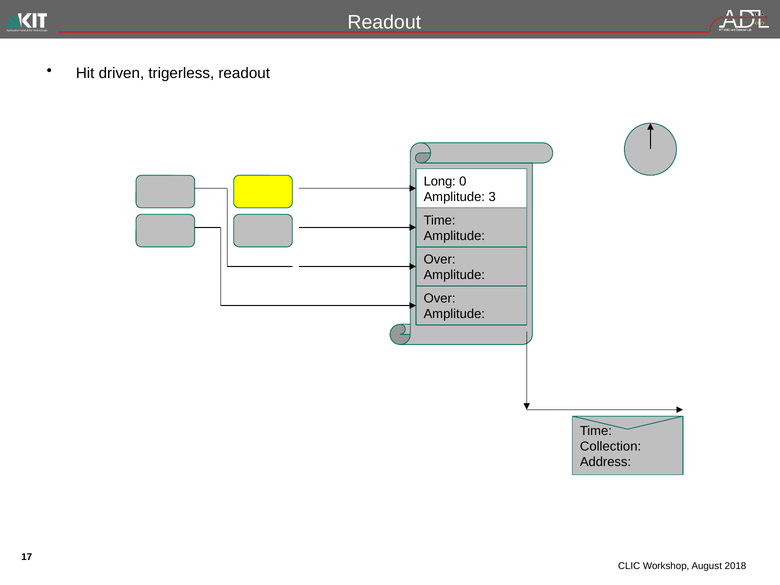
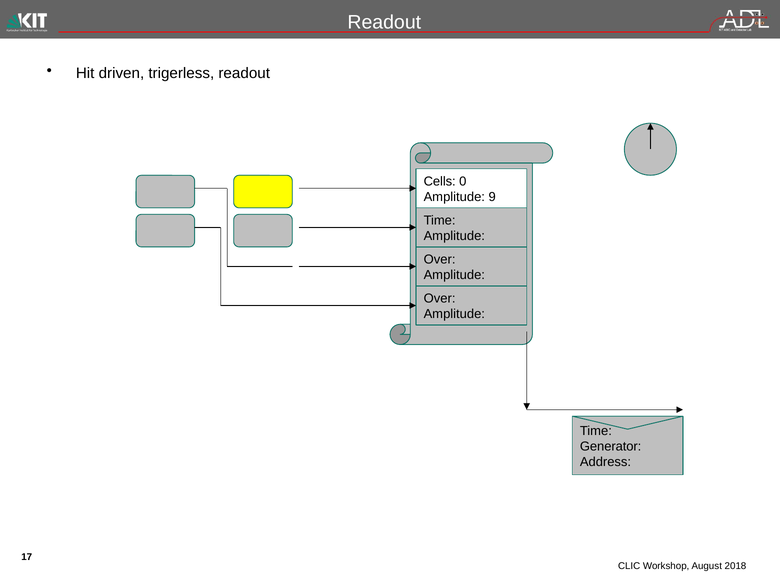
Long: Long -> Cells
3: 3 -> 9
Collection: Collection -> Generator
